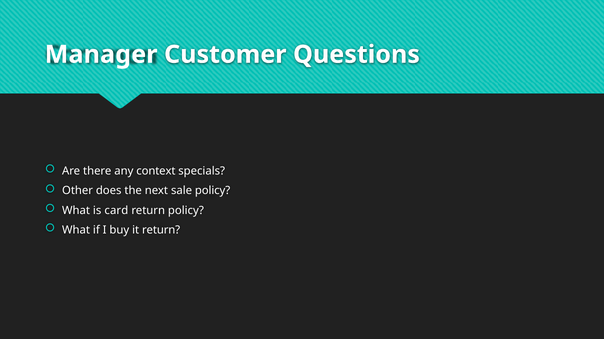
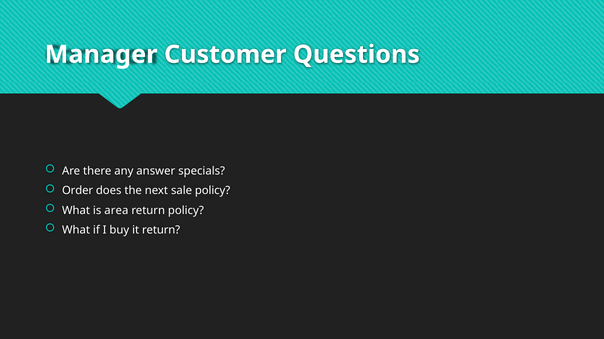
context: context -> answer
Other: Other -> Order
card: card -> area
